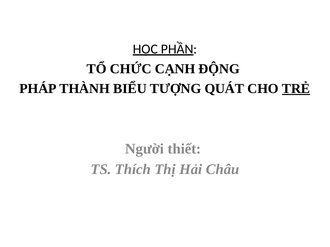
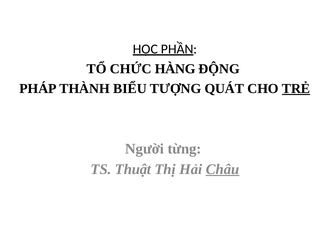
CẠNH: CẠNH -> HÀNG
thiết: thiết -> từng
Thích: Thích -> Thuật
Châu underline: none -> present
